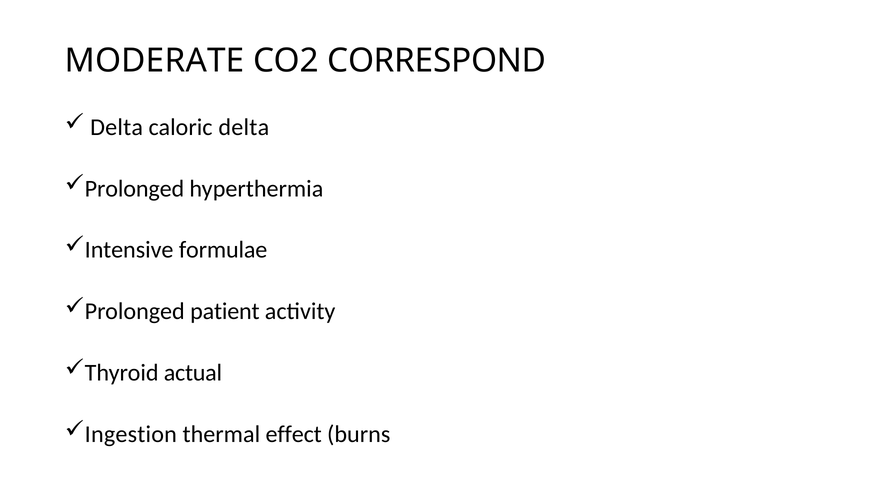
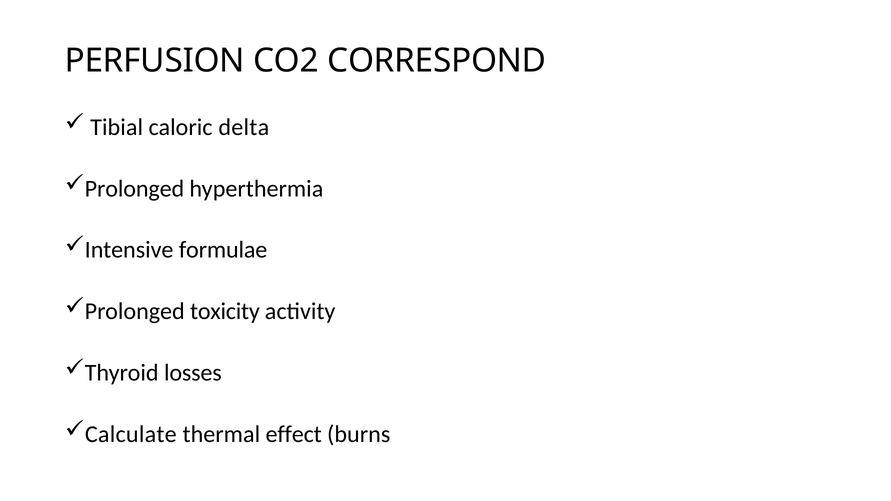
MODERATE: MODERATE -> PERFUSION
Delta at (117, 127): Delta -> Tibial
patient: patient -> toxicity
actual: actual -> losses
Ingestion: Ingestion -> Calculate
